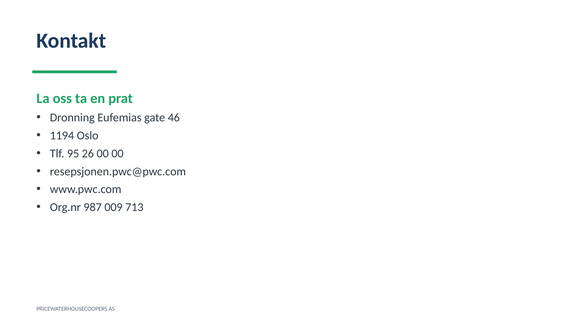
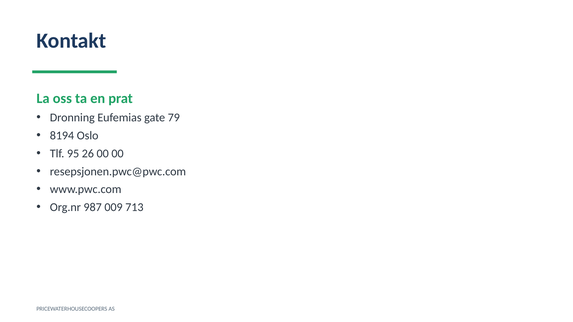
46: 46 -> 79
1194: 1194 -> 8194
